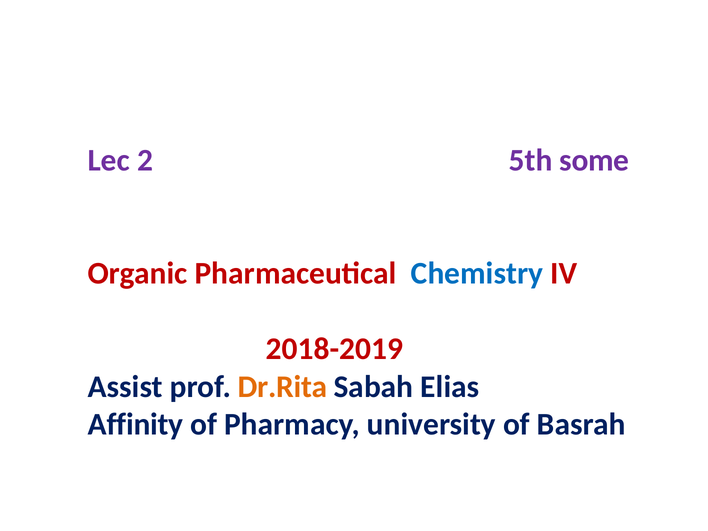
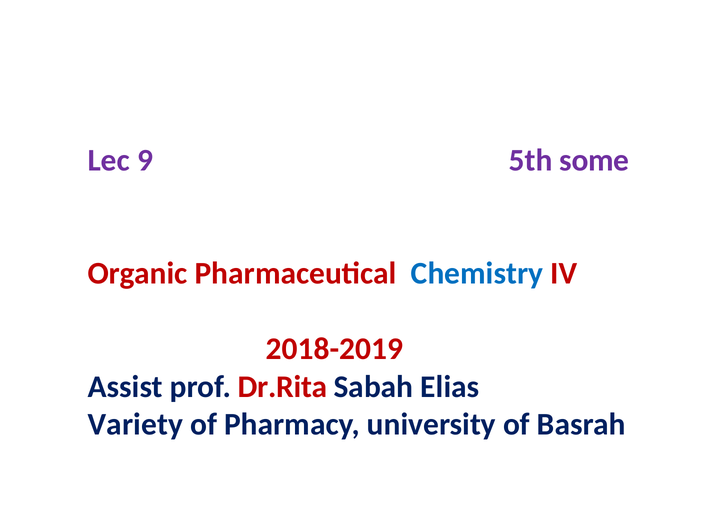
2: 2 -> 9
Dr.Rita colour: orange -> red
Affinity: Affinity -> Variety
